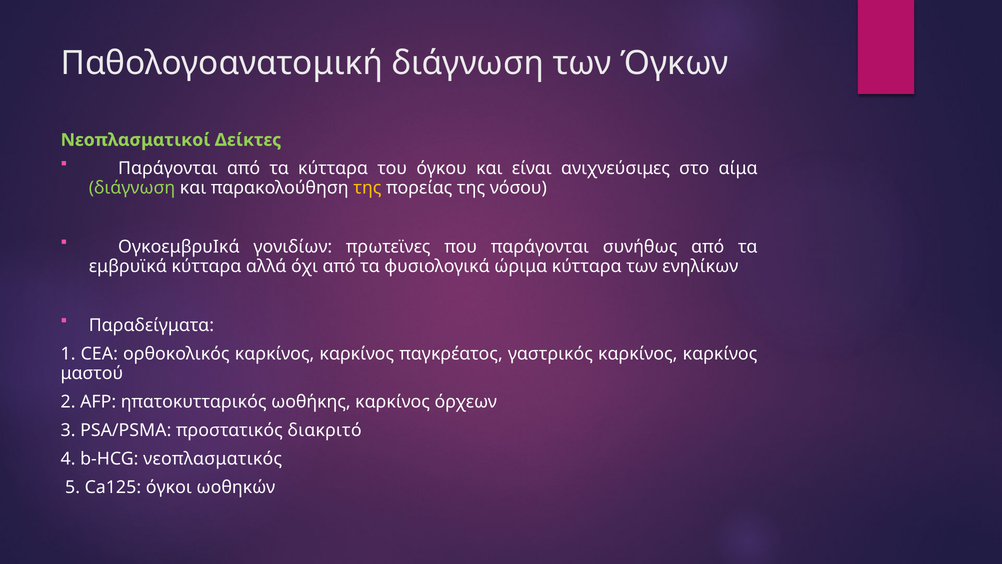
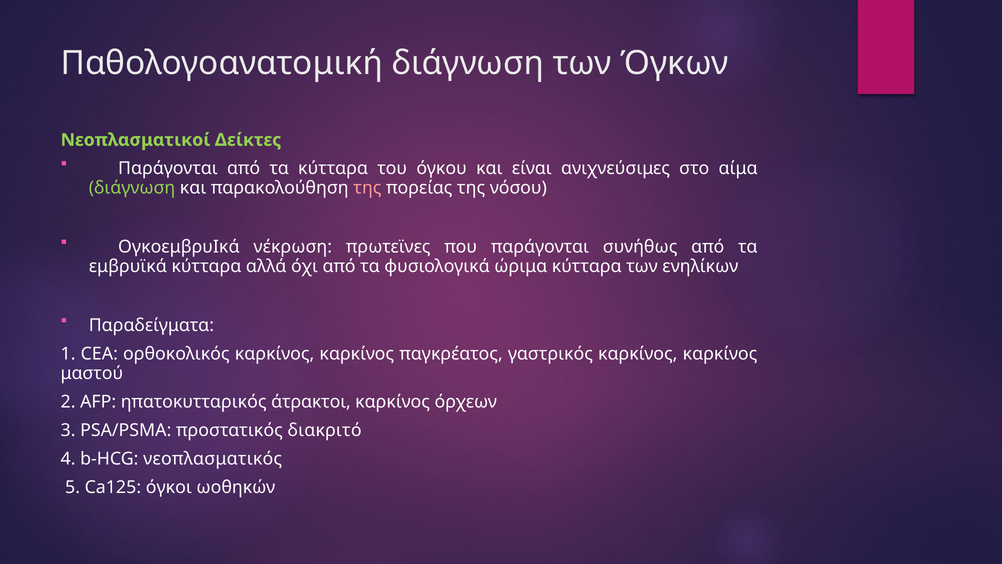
της at (367, 188) colour: yellow -> pink
γονιδίων: γονιδίων -> νέκρωση
ωοθήκης: ωοθήκης -> άτρακτοι
